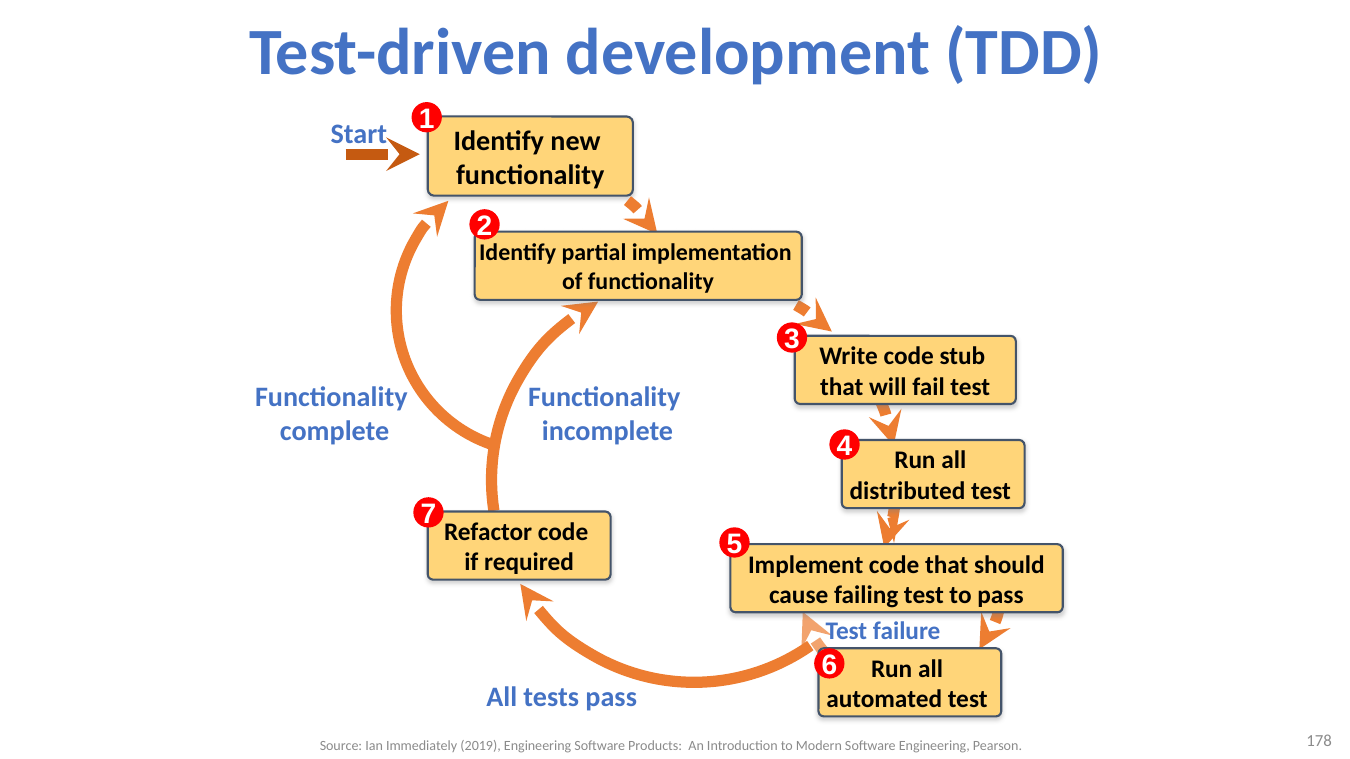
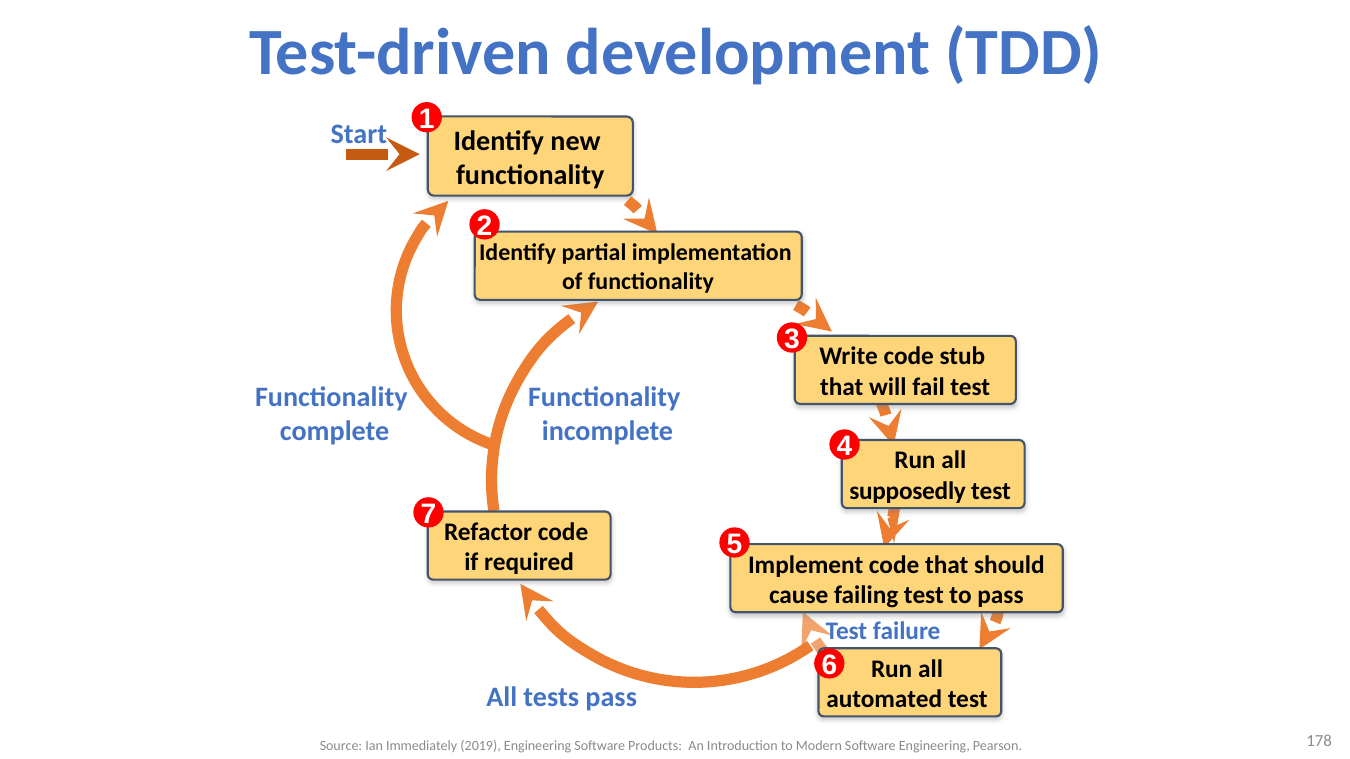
distributed: distributed -> supposedly
